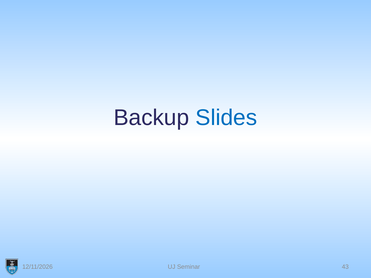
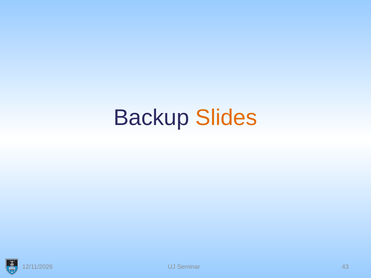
Slides colour: blue -> orange
